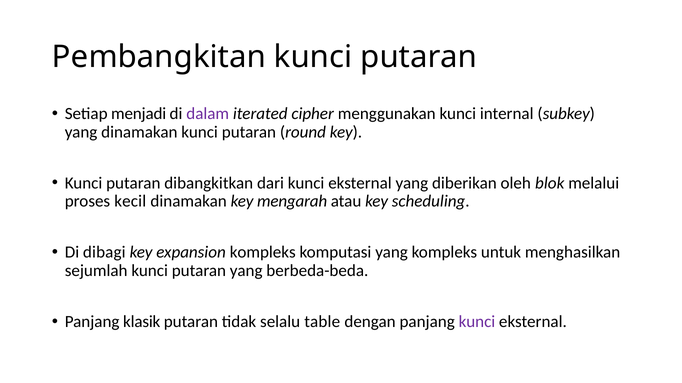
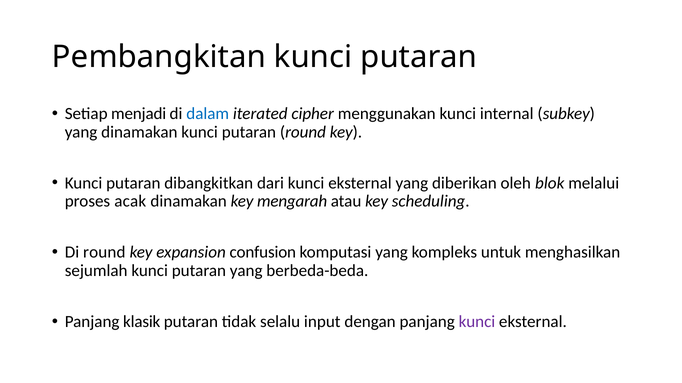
dalam colour: purple -> blue
kecil: kecil -> acak
Di dibagi: dibagi -> round
expansion kompleks: kompleks -> confusion
table: table -> input
